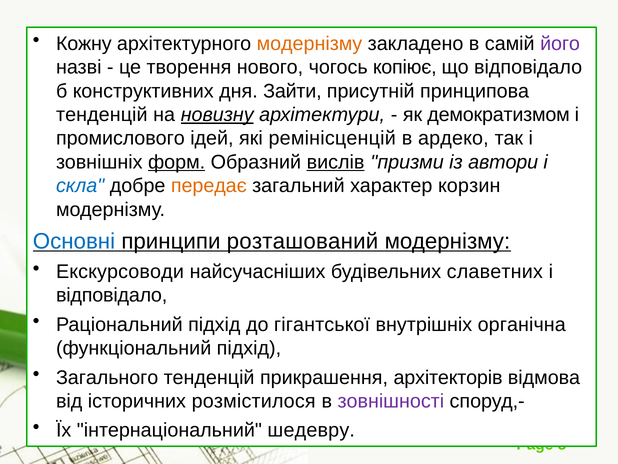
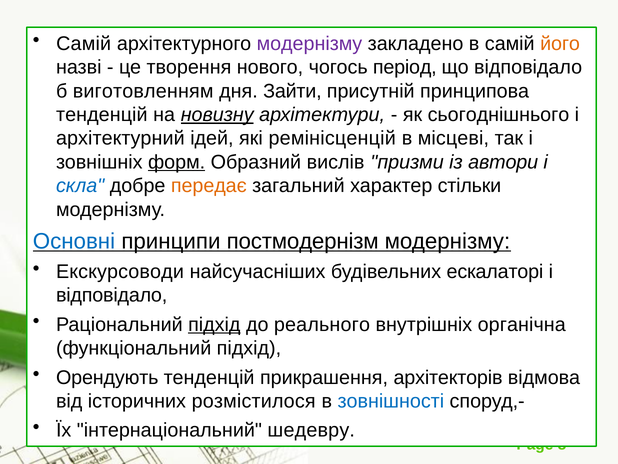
Кожну at (84, 44): Кожну -> Самій
модернізму at (309, 44) colour: orange -> purple
його colour: purple -> orange
копіює: копіює -> період
конструктивних: конструктивних -> виготовленням
демократизмом: демократизмом -> сьогоднішнього
промислового: промислового -> архітектурний
ардеко: ардеко -> місцеві
вислів underline: present -> none
корзин: корзин -> стільки
розташований: розташований -> постмодернізм
славетних: славетних -> ескалаторі
підхід at (214, 324) underline: none -> present
гігантської: гігантської -> реального
Загального: Загального -> Орендують
зовнішності colour: purple -> blue
